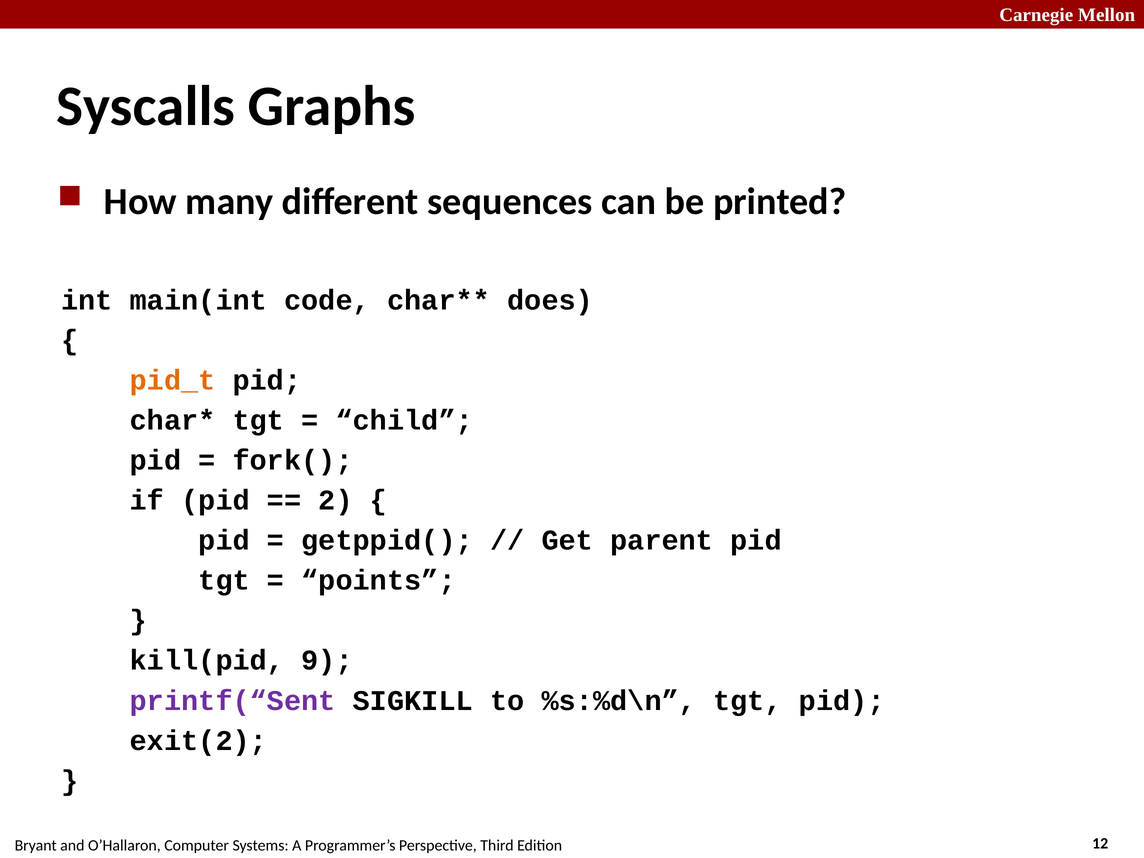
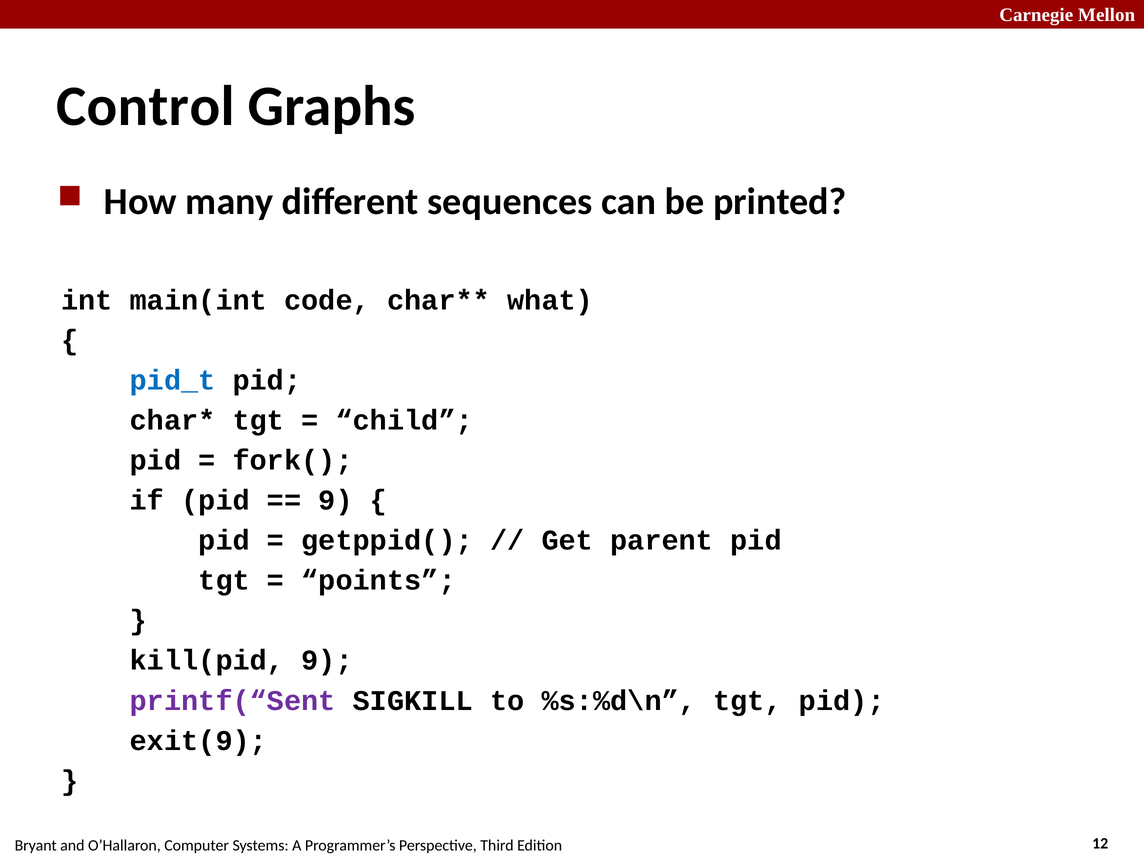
Syscalls: Syscalls -> Control
does: does -> what
pid_t colour: orange -> blue
2 at (336, 500): 2 -> 9
exit(2: exit(2 -> exit(9
